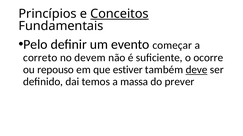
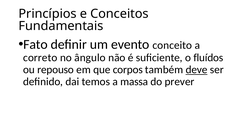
Conceitos underline: present -> none
Pelo: Pelo -> Fato
começar: começar -> conceito
devem: devem -> ângulo
ocorre: ocorre -> fluídos
estiver: estiver -> corpos
